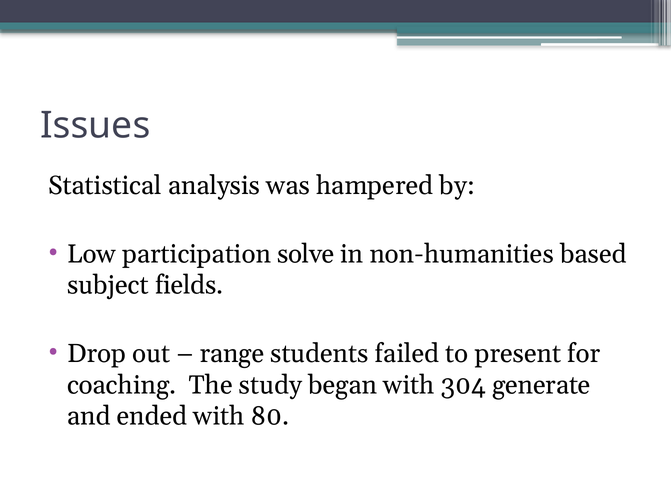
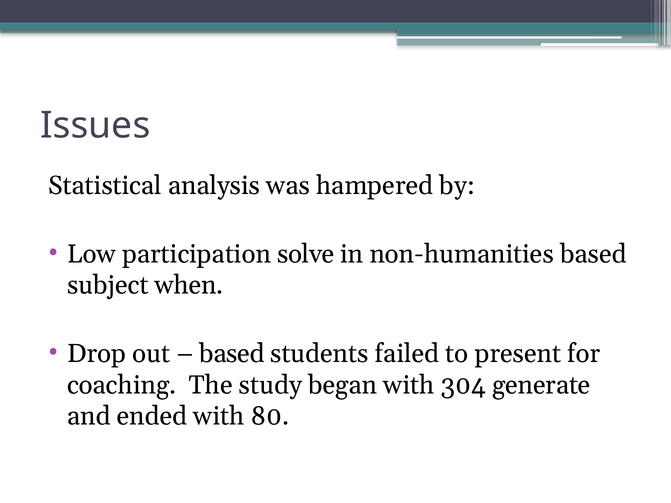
fields: fields -> when
range at (232, 354): range -> based
